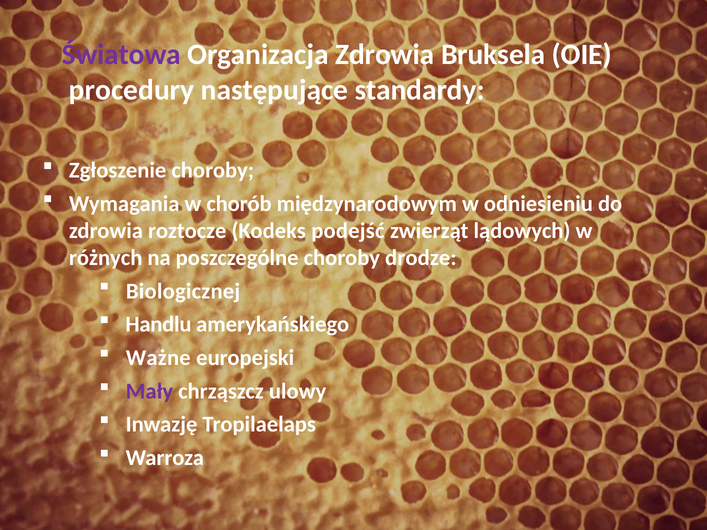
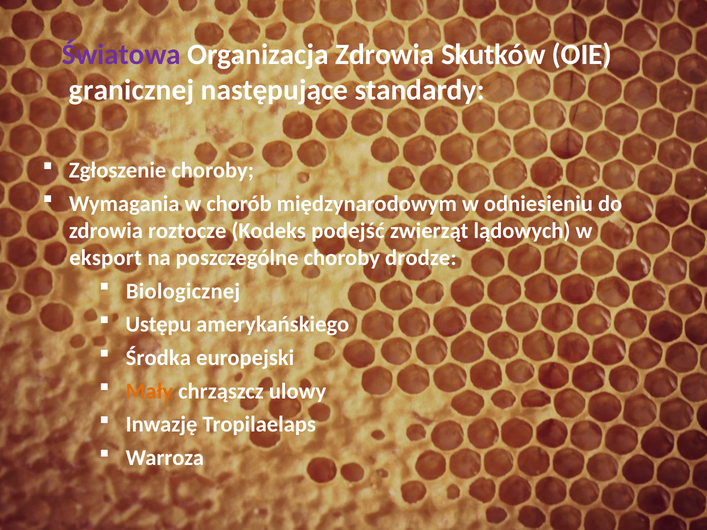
Bruksela: Bruksela -> Skutków
procedury: procedury -> granicznej
różnych: różnych -> eksport
Handlu: Handlu -> Ustępu
Ważne: Ważne -> Środka
Mały colour: purple -> orange
